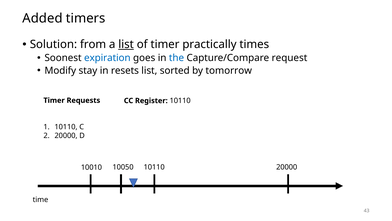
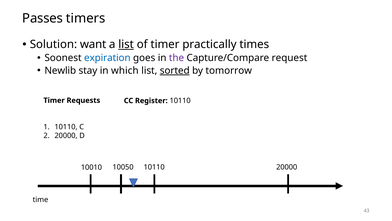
Added: Added -> Passes
from: from -> want
the colour: blue -> purple
Modify: Modify -> Newlib
resets: resets -> which
sorted underline: none -> present
